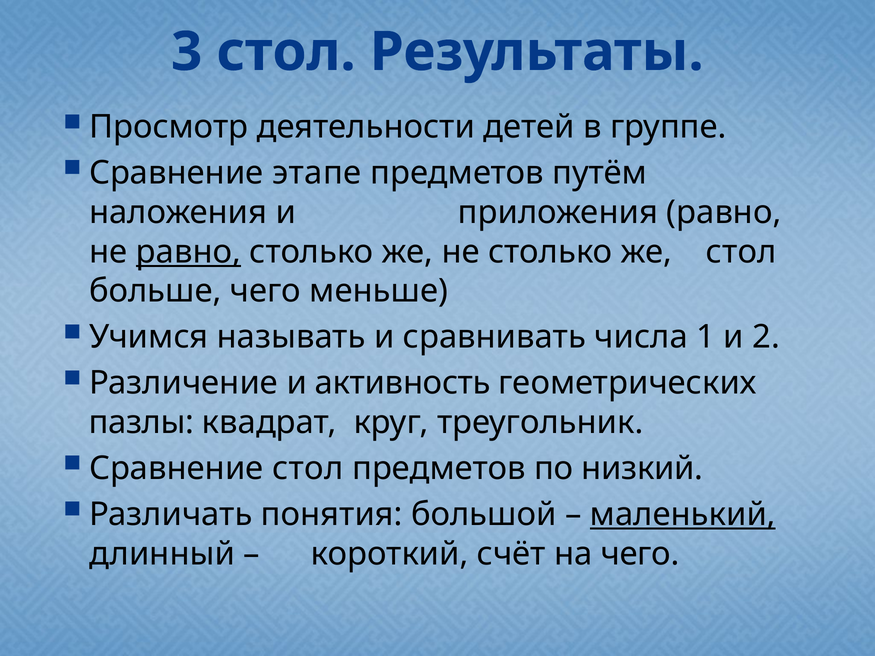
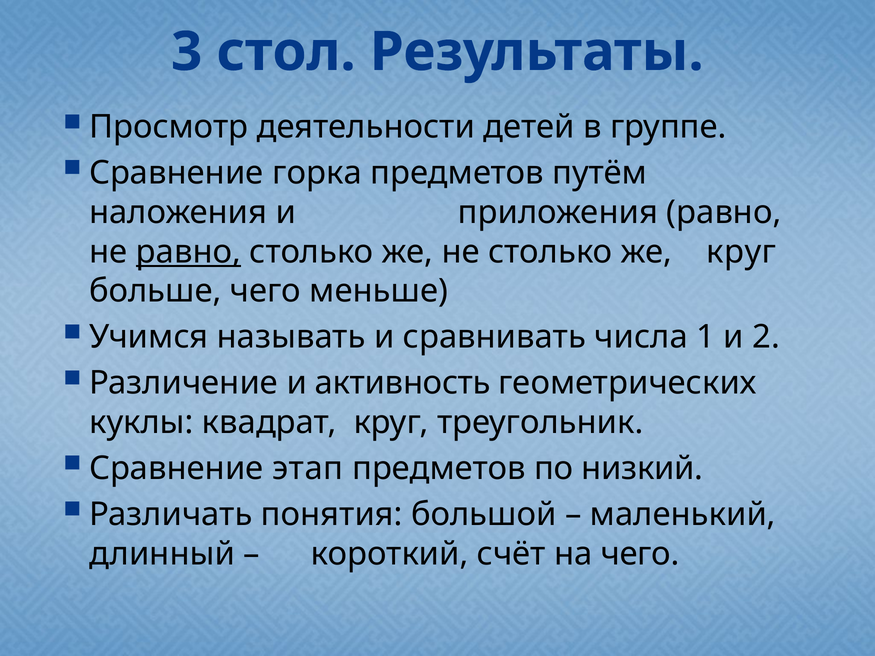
этапе: этапе -> горка
же стол: стол -> круг
пазлы: пазлы -> куклы
Сравнение стол: стол -> этап
маленький underline: present -> none
